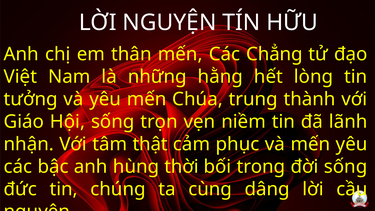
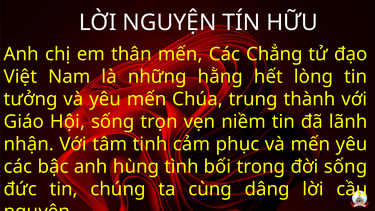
thật: thật -> tinh
thời: thời -> tình
